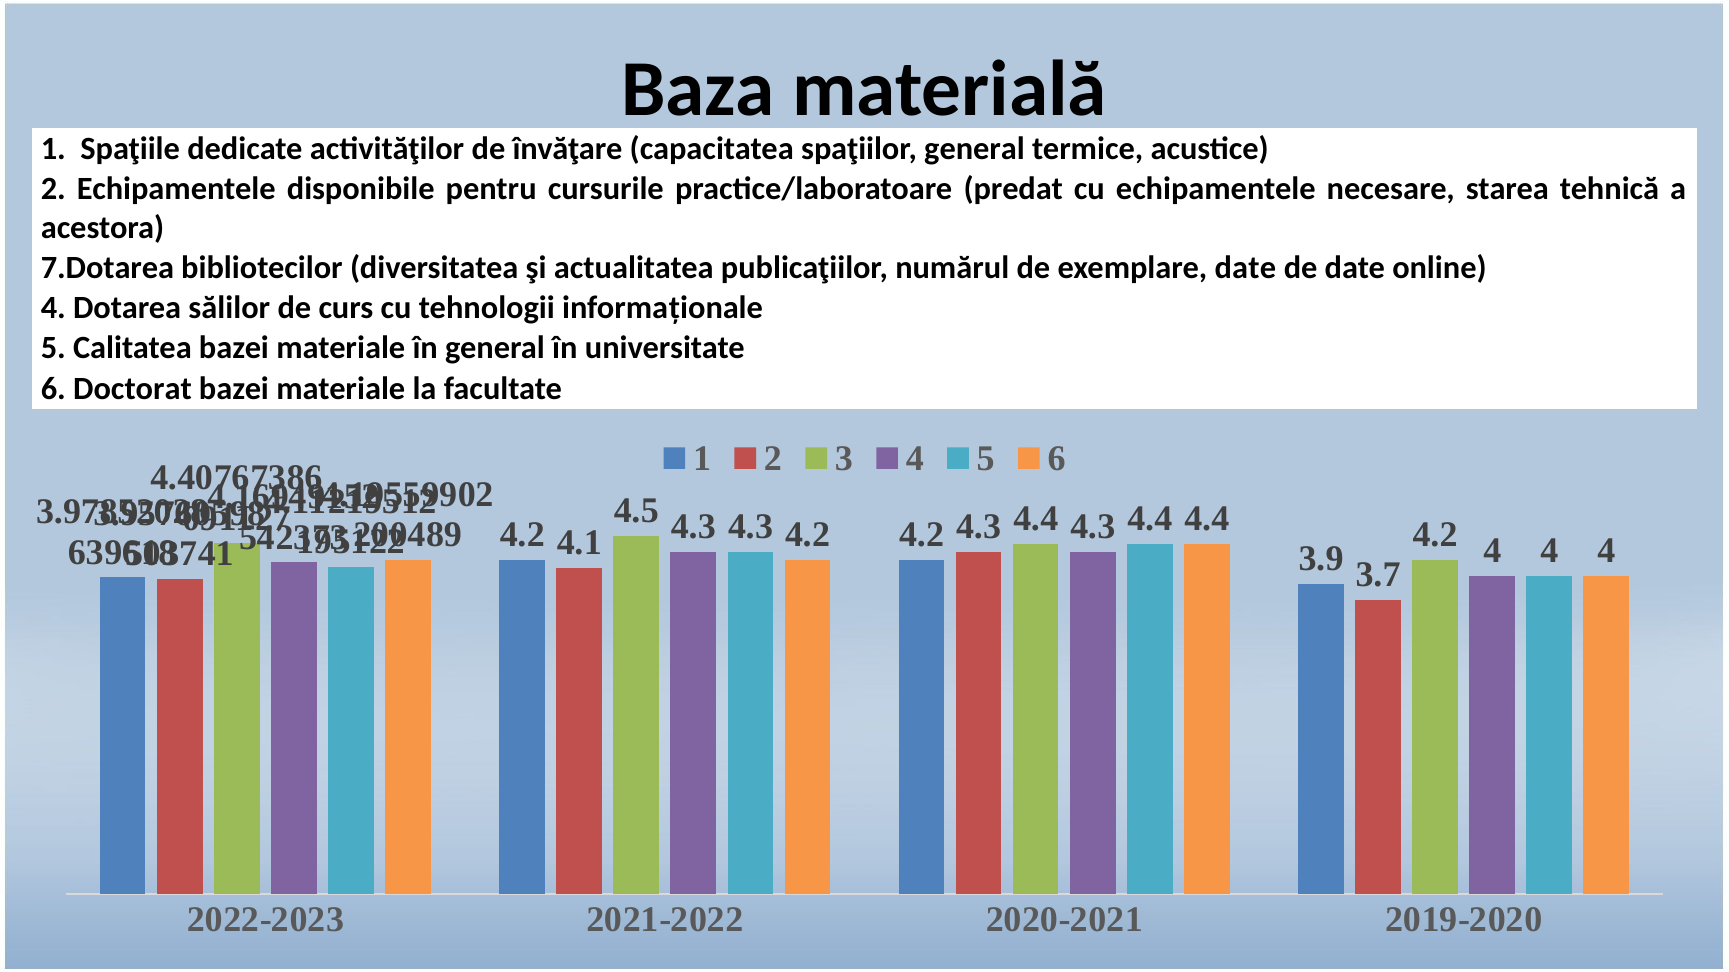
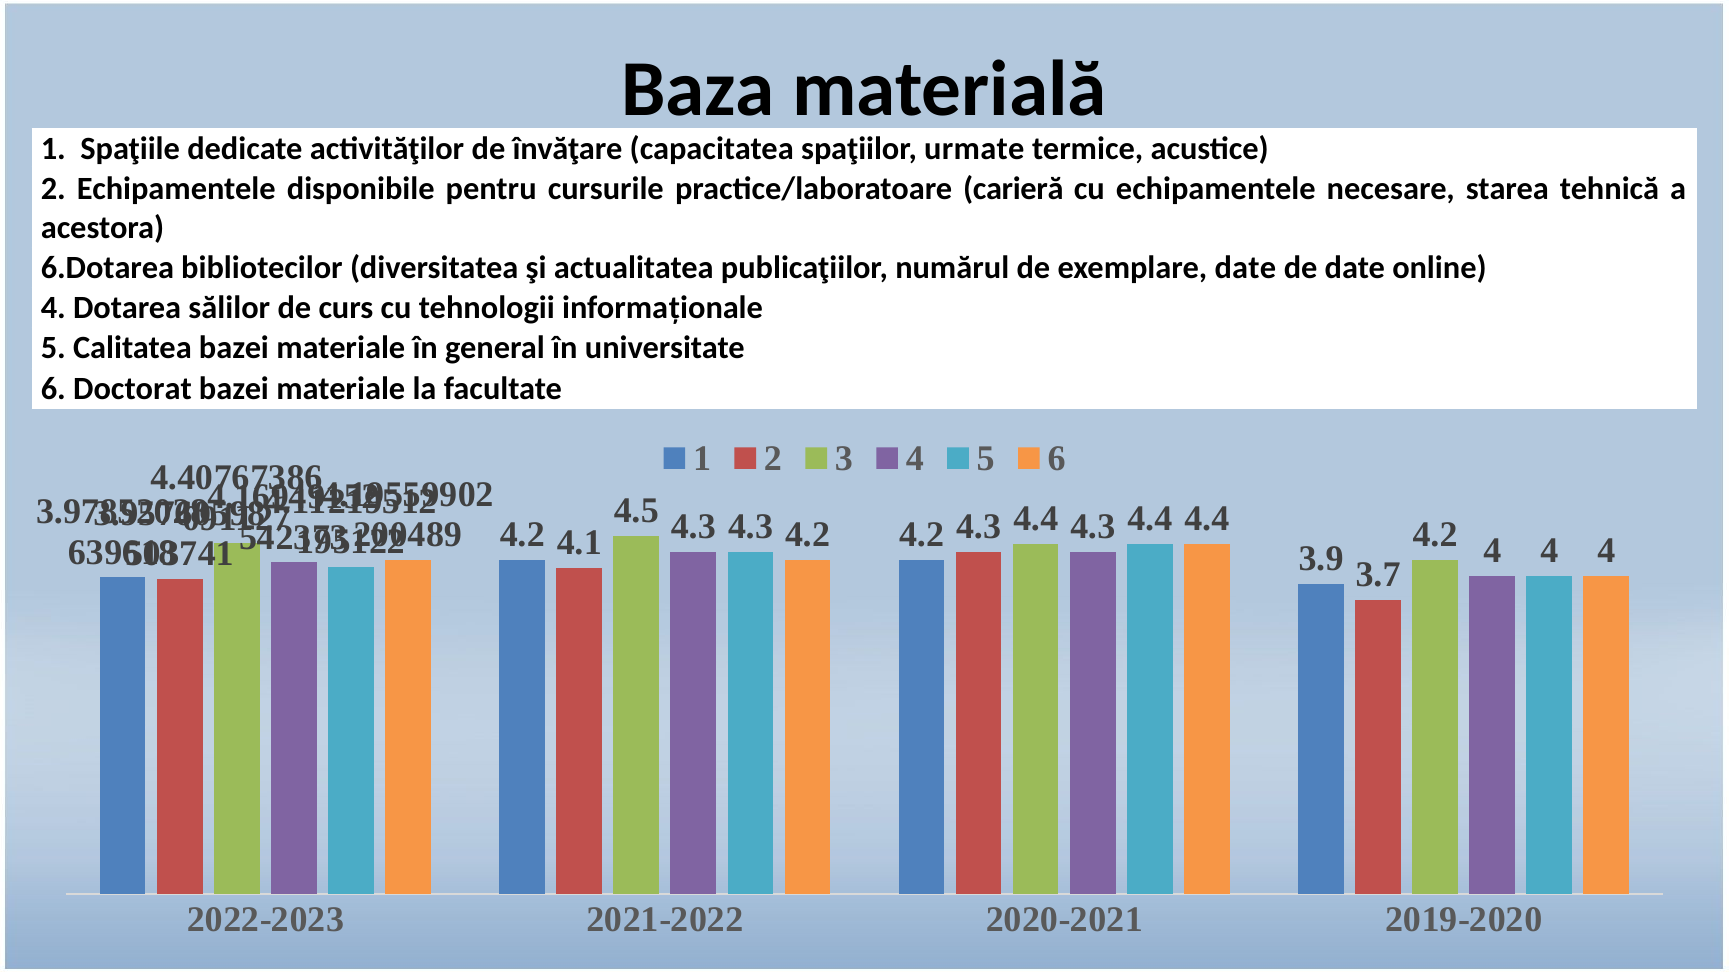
spaţiilor general: general -> urmate
predat: predat -> carieră
7.Dotarea: 7.Dotarea -> 6.Dotarea
